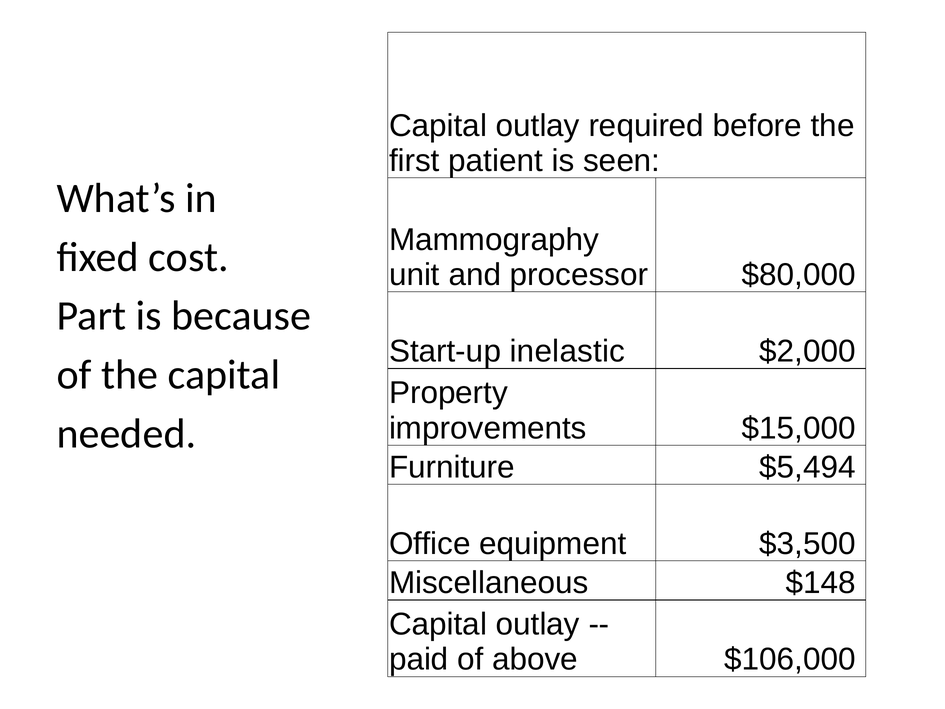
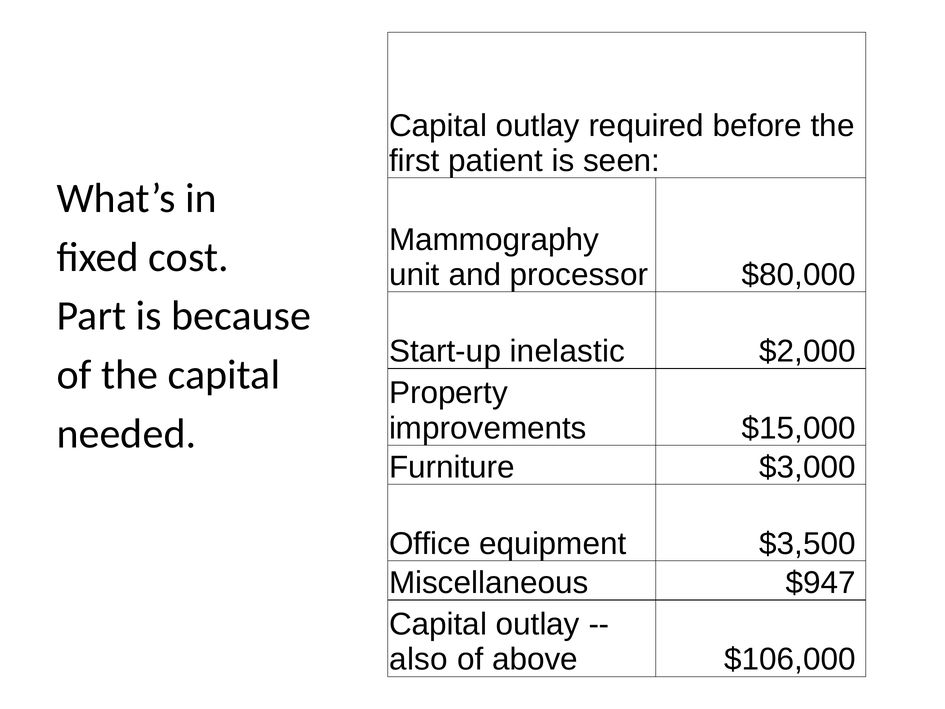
$5,494: $5,494 -> $3,000
$148: $148 -> $947
paid: paid -> also
